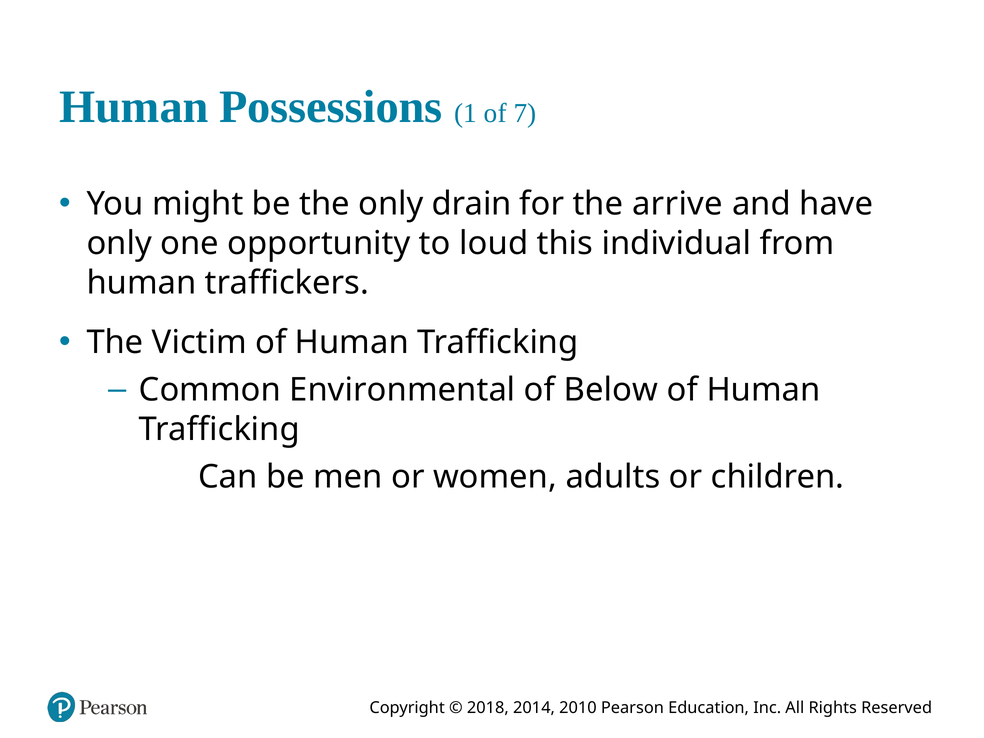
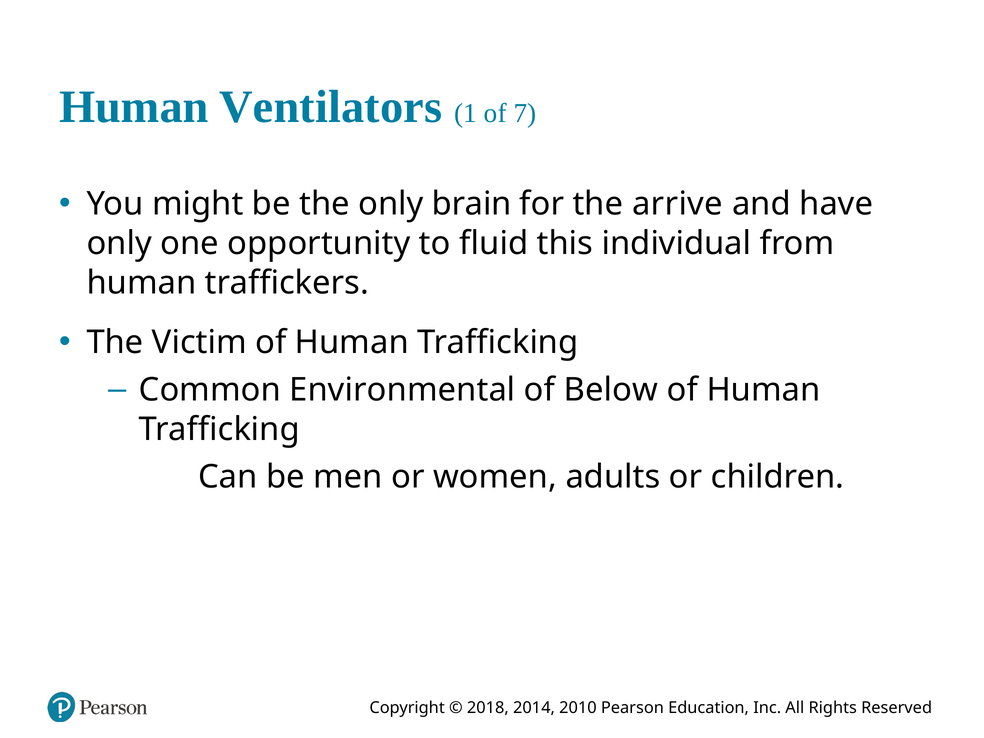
Possessions: Possessions -> Ventilators
drain: drain -> brain
loud: loud -> fluid
